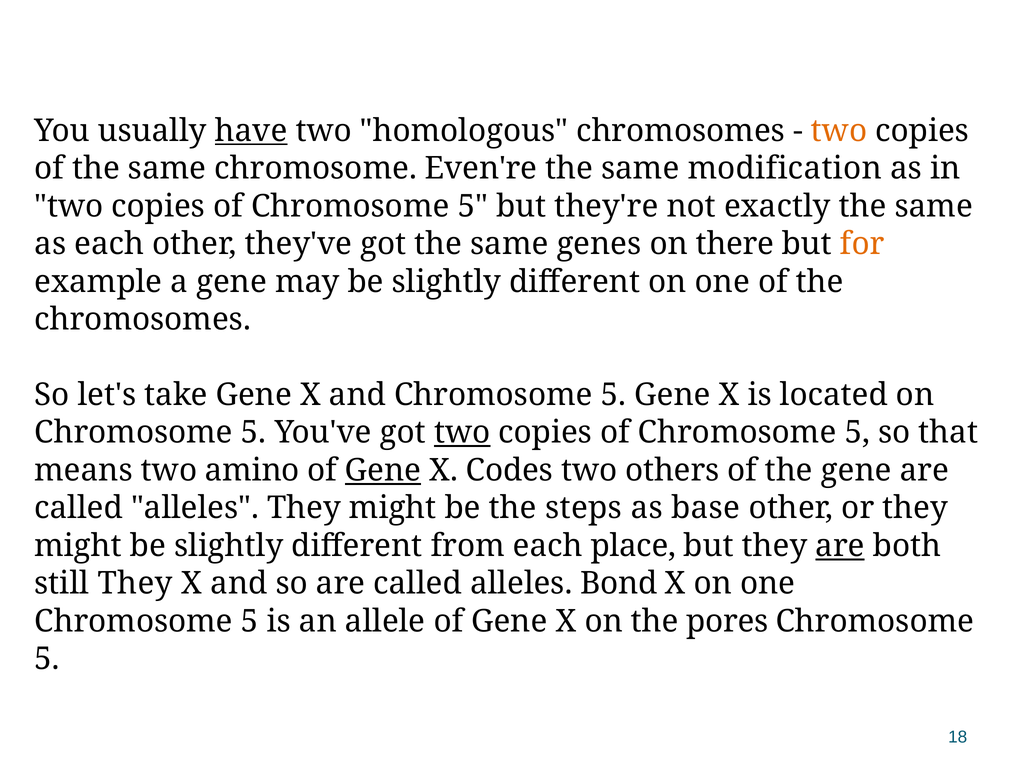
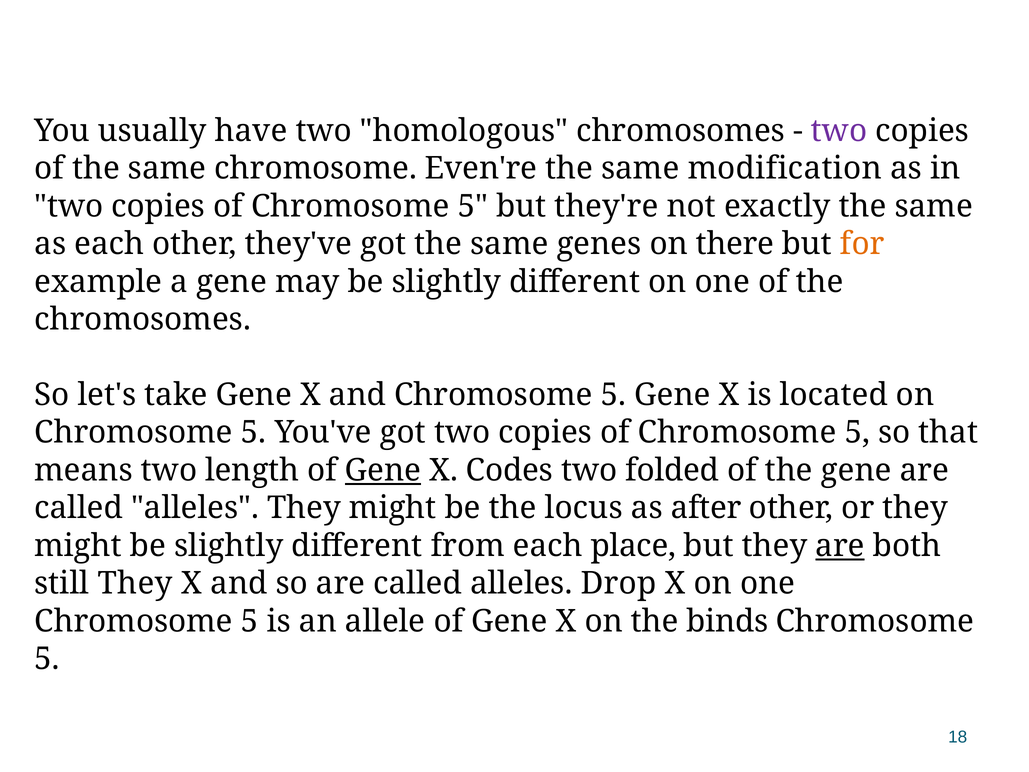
have underline: present -> none
two at (839, 131) colour: orange -> purple
two at (462, 432) underline: present -> none
amino: amino -> length
others: others -> folded
steps: steps -> locus
base: base -> after
Bond: Bond -> Drop
pores: pores -> binds
